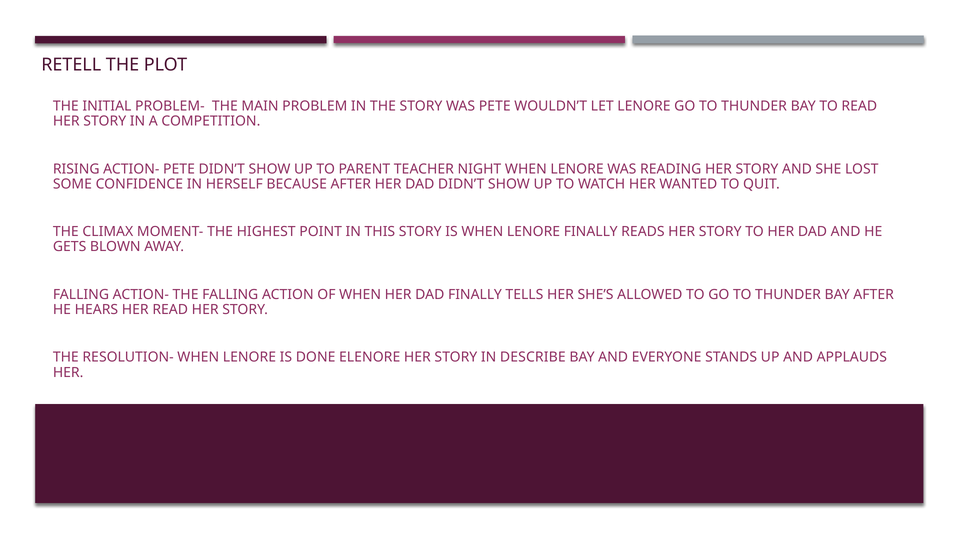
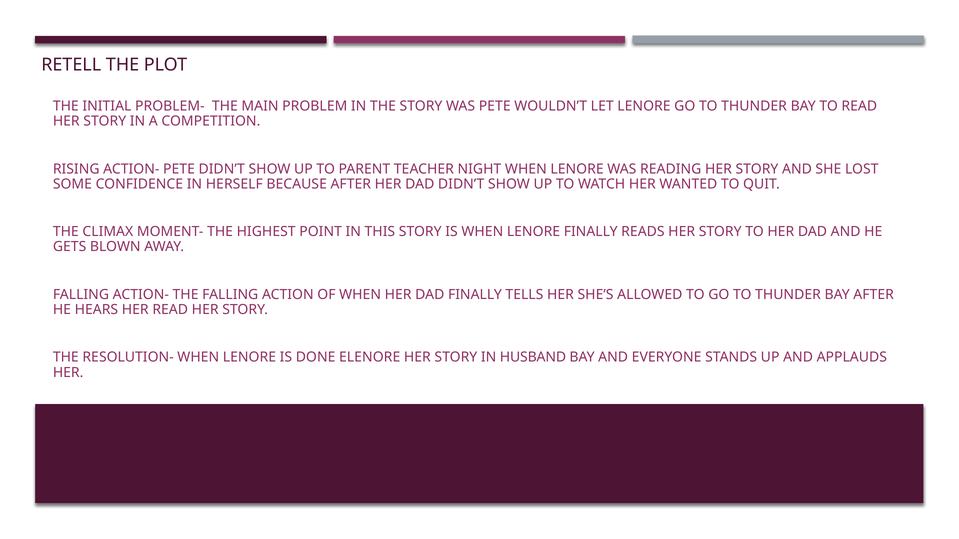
DESCRIBE: DESCRIBE -> HUSBAND
